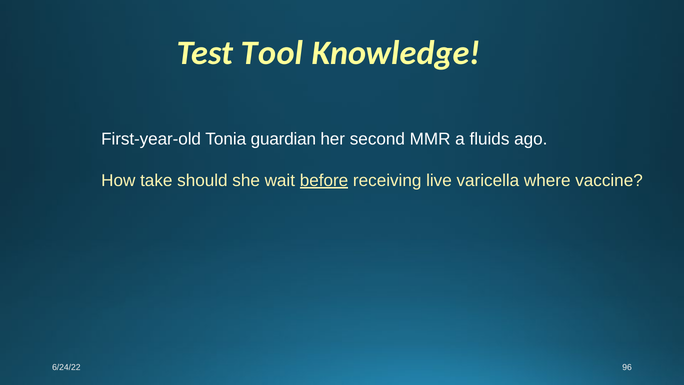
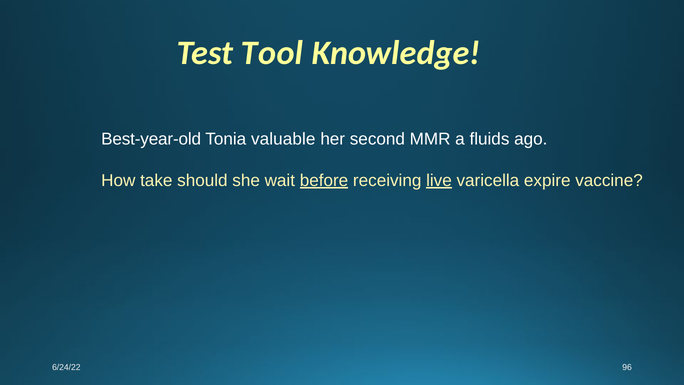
First-year-old: First-year-old -> Best-year-old
guardian: guardian -> valuable
live underline: none -> present
where: where -> expire
